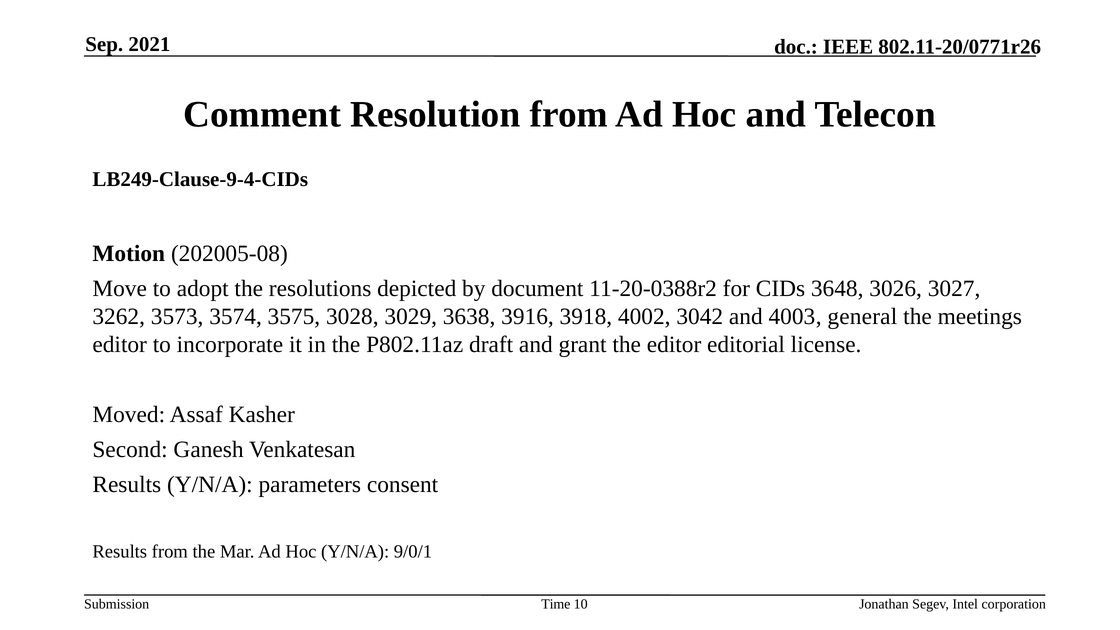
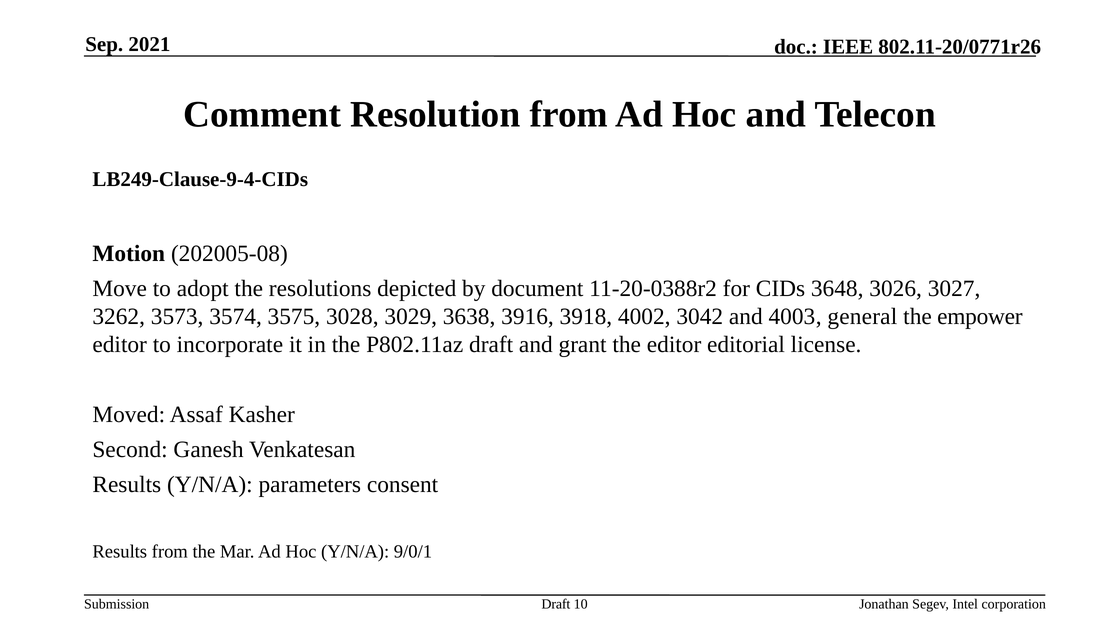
meetings: meetings -> empower
Time at (556, 604): Time -> Draft
